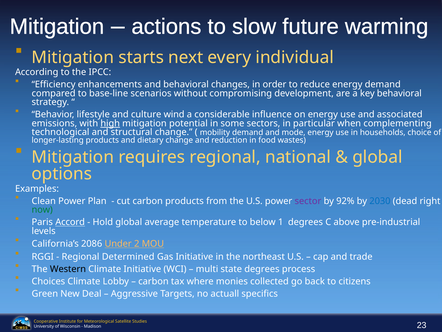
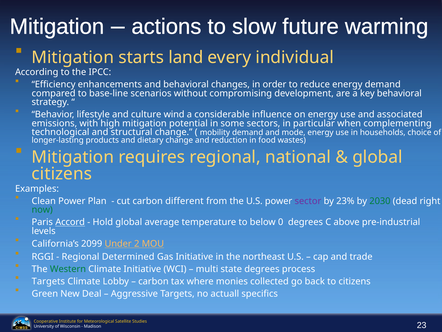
next: next -> land
high underline: present -> none
options at (62, 174): options -> citizens
carbon products: products -> different
92%: 92% -> 23%
2030 colour: blue -> green
1: 1 -> 0
2086: 2086 -> 2099
Western colour: black -> green
Choices at (48, 281): Choices -> Targets
